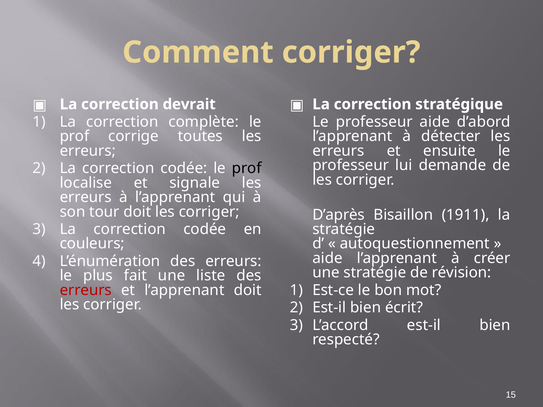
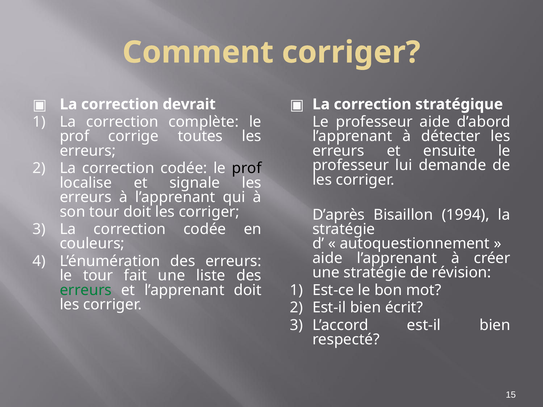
1911: 1911 -> 1994
le plus: plus -> tour
erreurs at (86, 290) colour: red -> green
